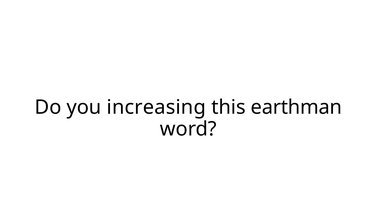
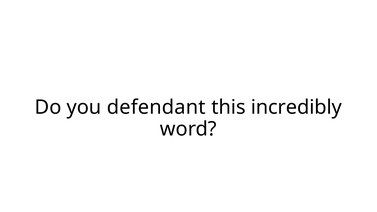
increasing: increasing -> defendant
earthman: earthman -> incredibly
